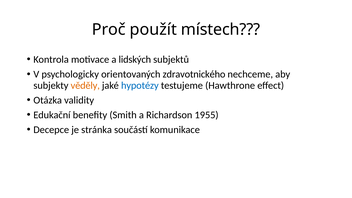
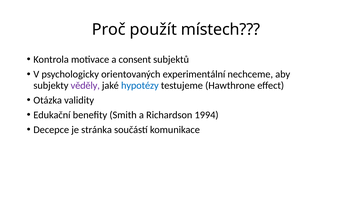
lidských: lidských -> consent
zdravotnického: zdravotnického -> experimentální
věděly colour: orange -> purple
1955: 1955 -> 1994
